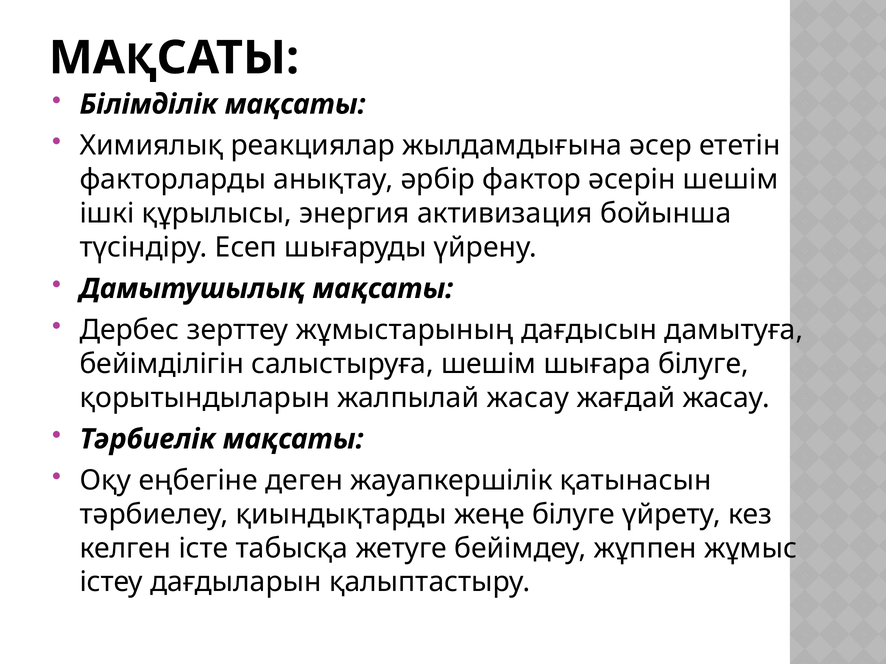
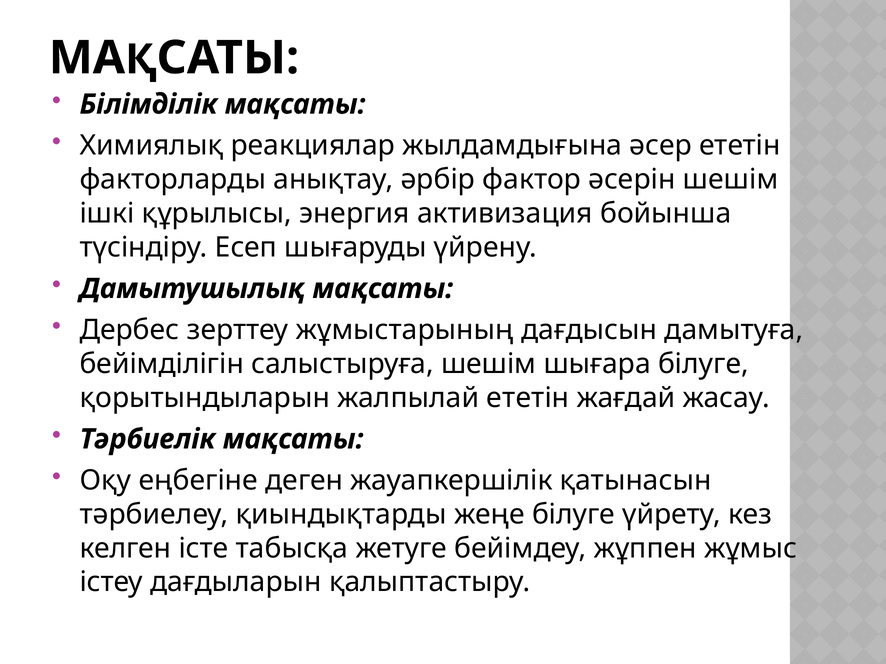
жалпылай жасау: жасау -> ететін
